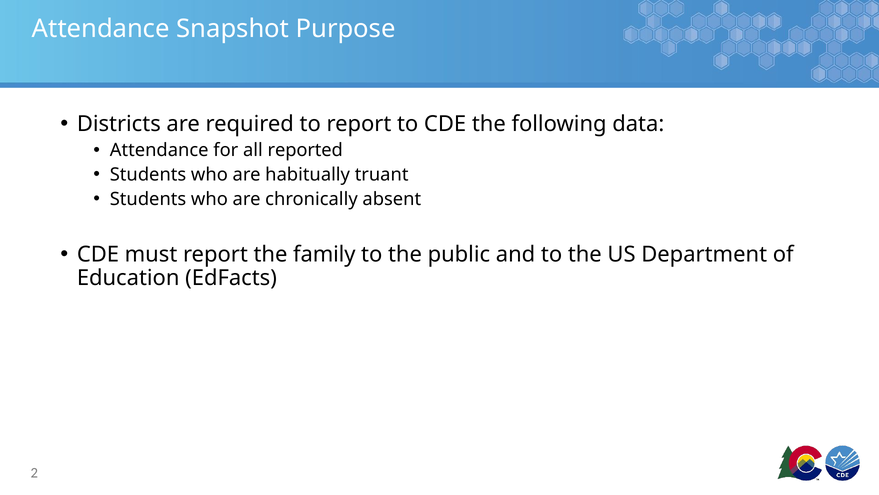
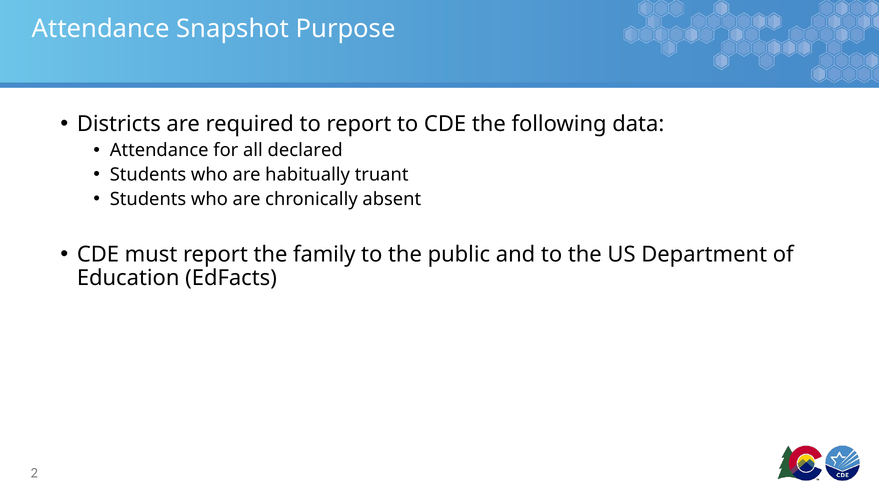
reported: reported -> declared
